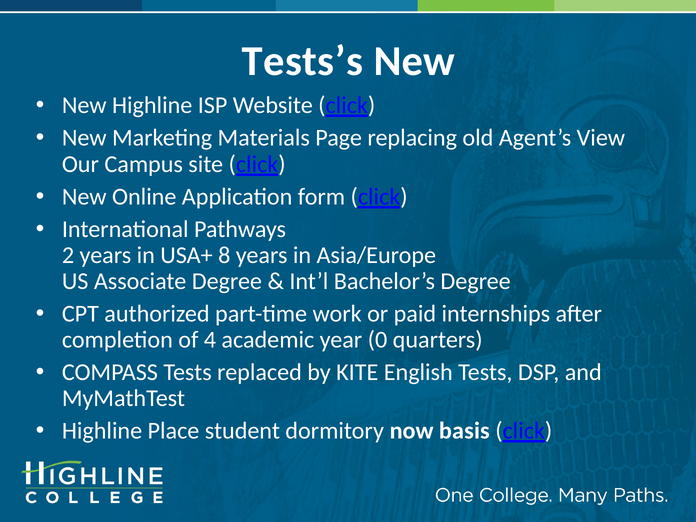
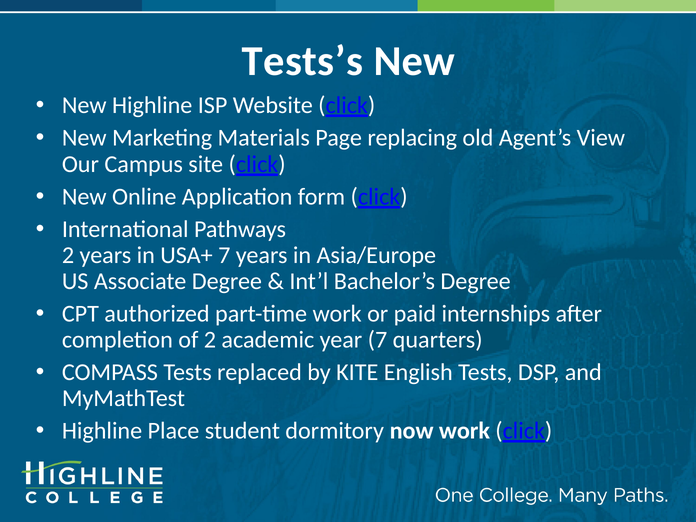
USA+ 8: 8 -> 7
of 4: 4 -> 2
year 0: 0 -> 7
now basis: basis -> work
